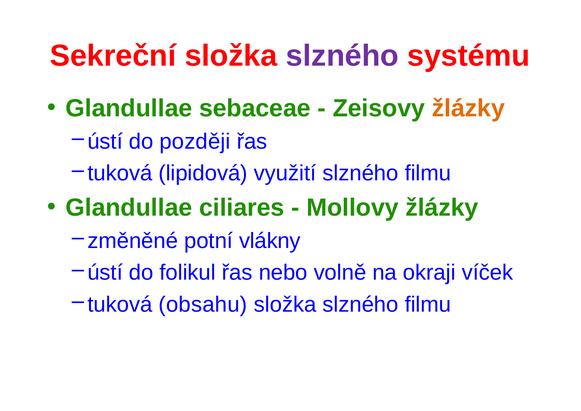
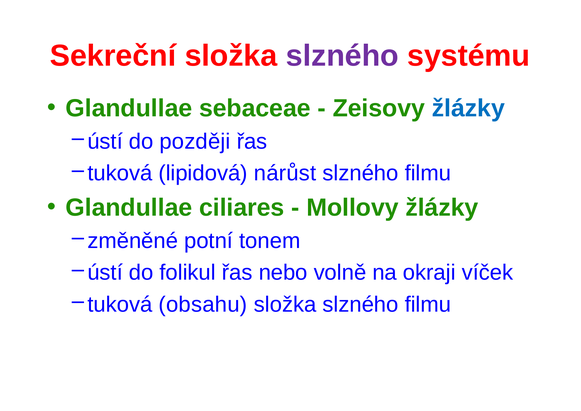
žlázky at (468, 108) colour: orange -> blue
využití: využití -> nárůst
vlákny: vlákny -> tonem
